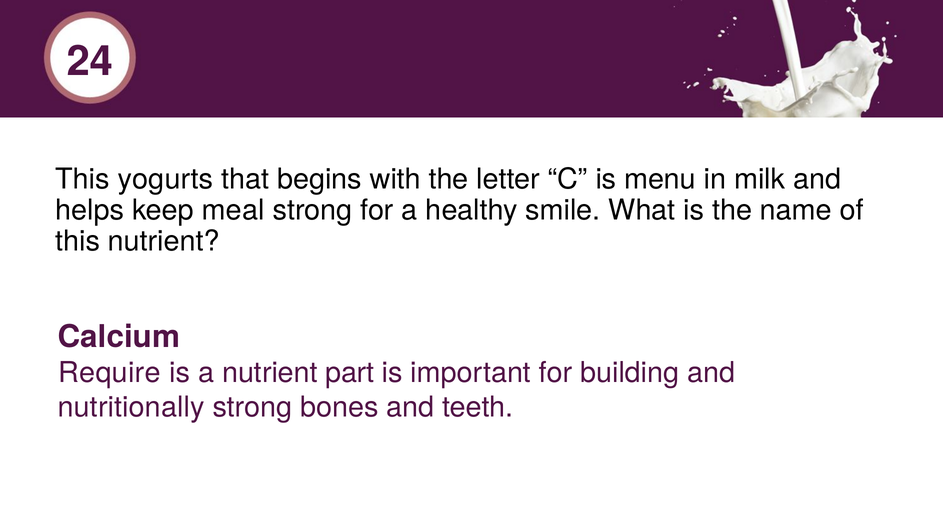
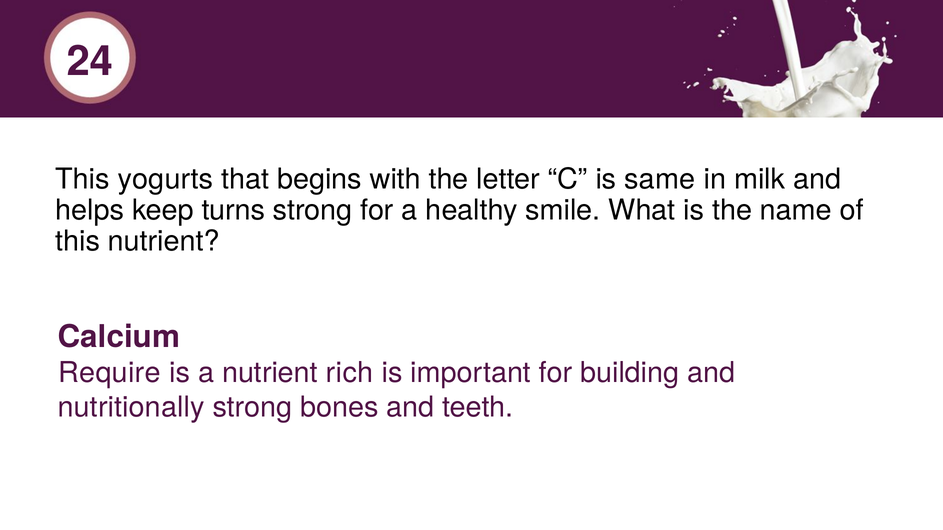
menu: menu -> same
meal: meal -> turns
part: part -> rich
